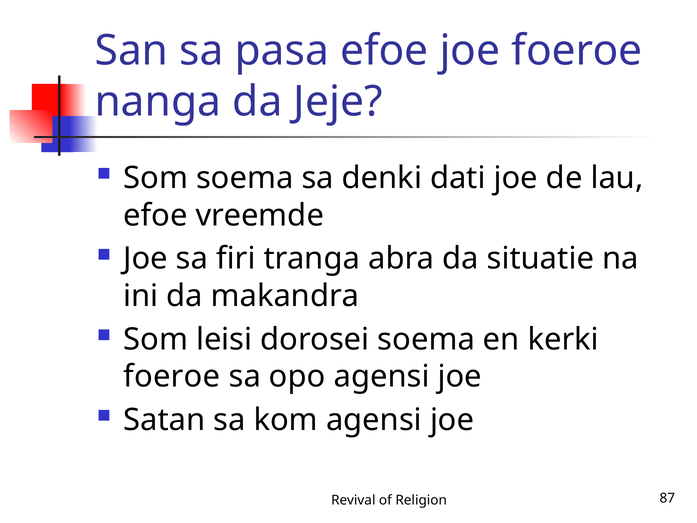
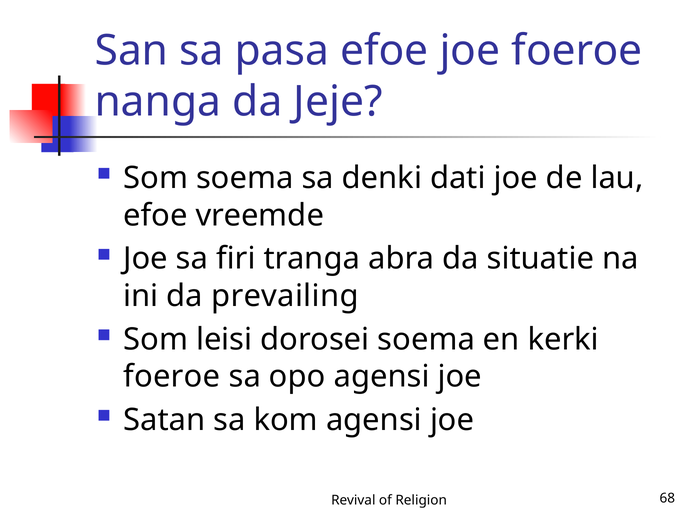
makandra: makandra -> prevailing
87: 87 -> 68
